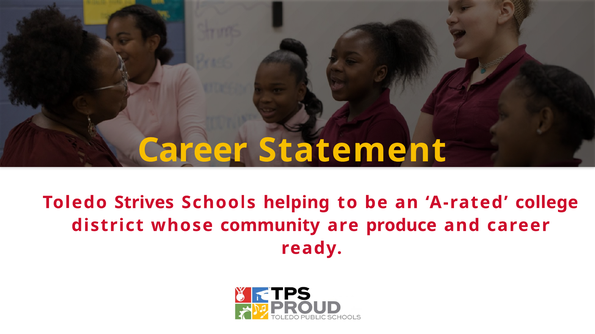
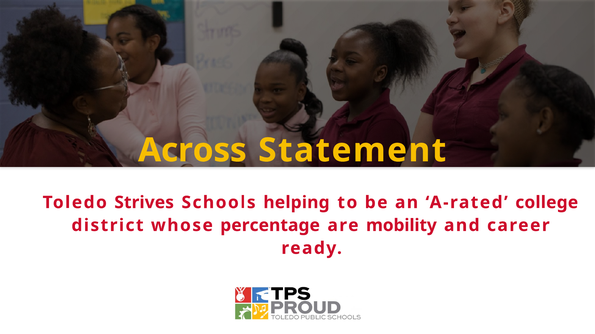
Career at (192, 151): Career -> Across
community: community -> percentage
produce: produce -> mobility
